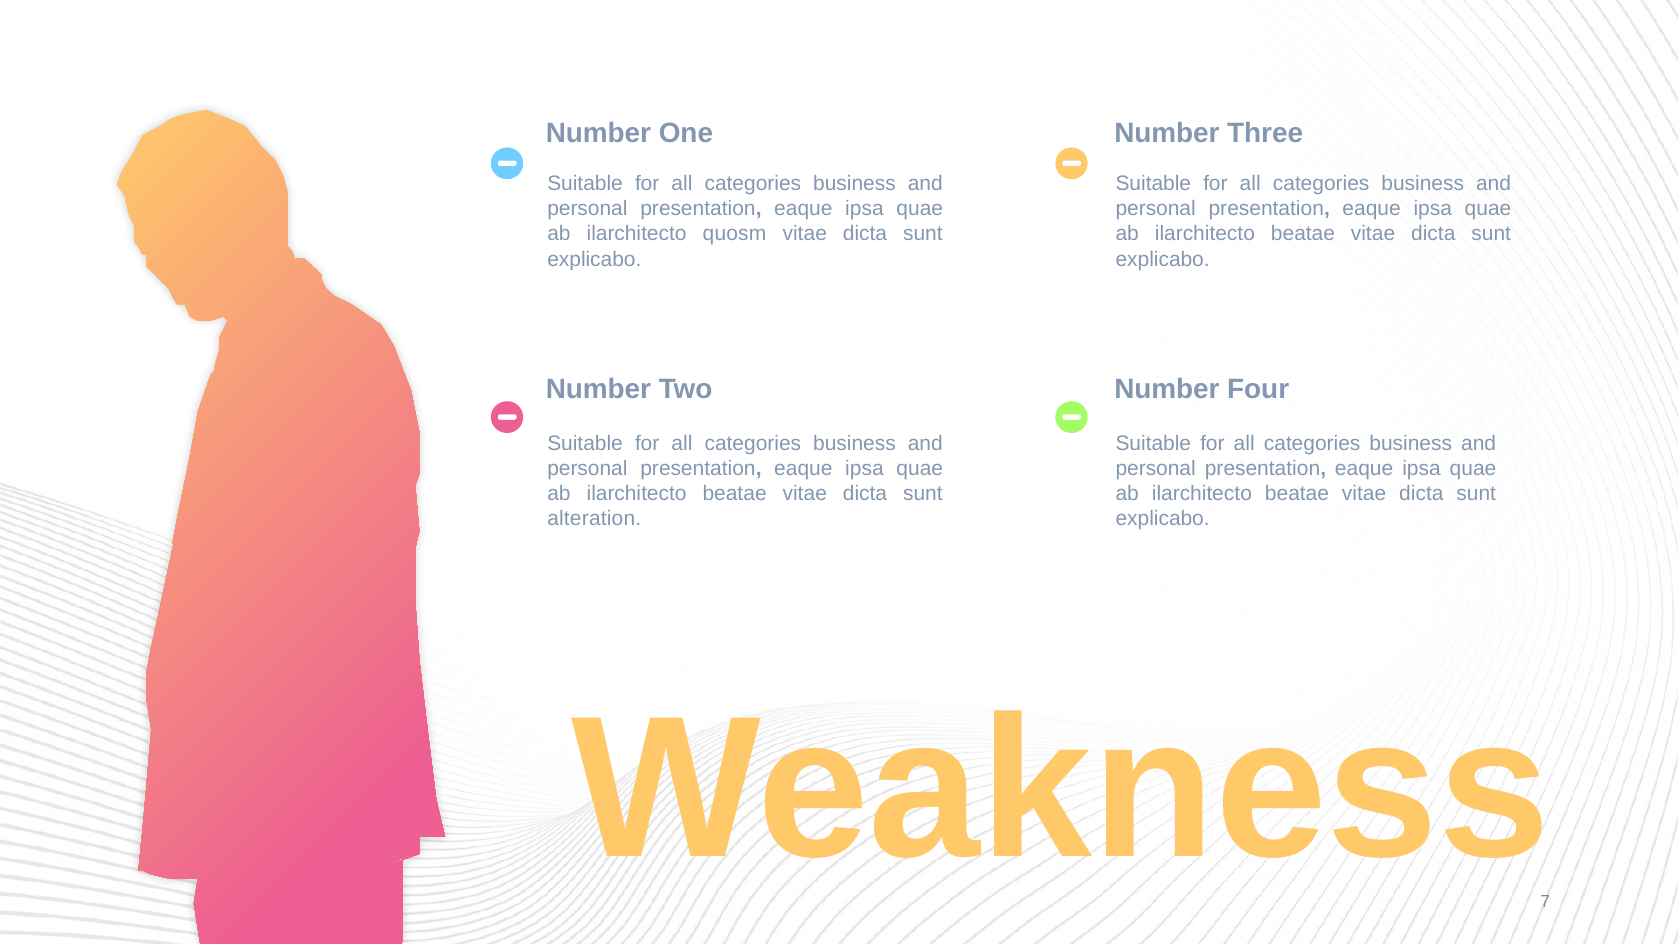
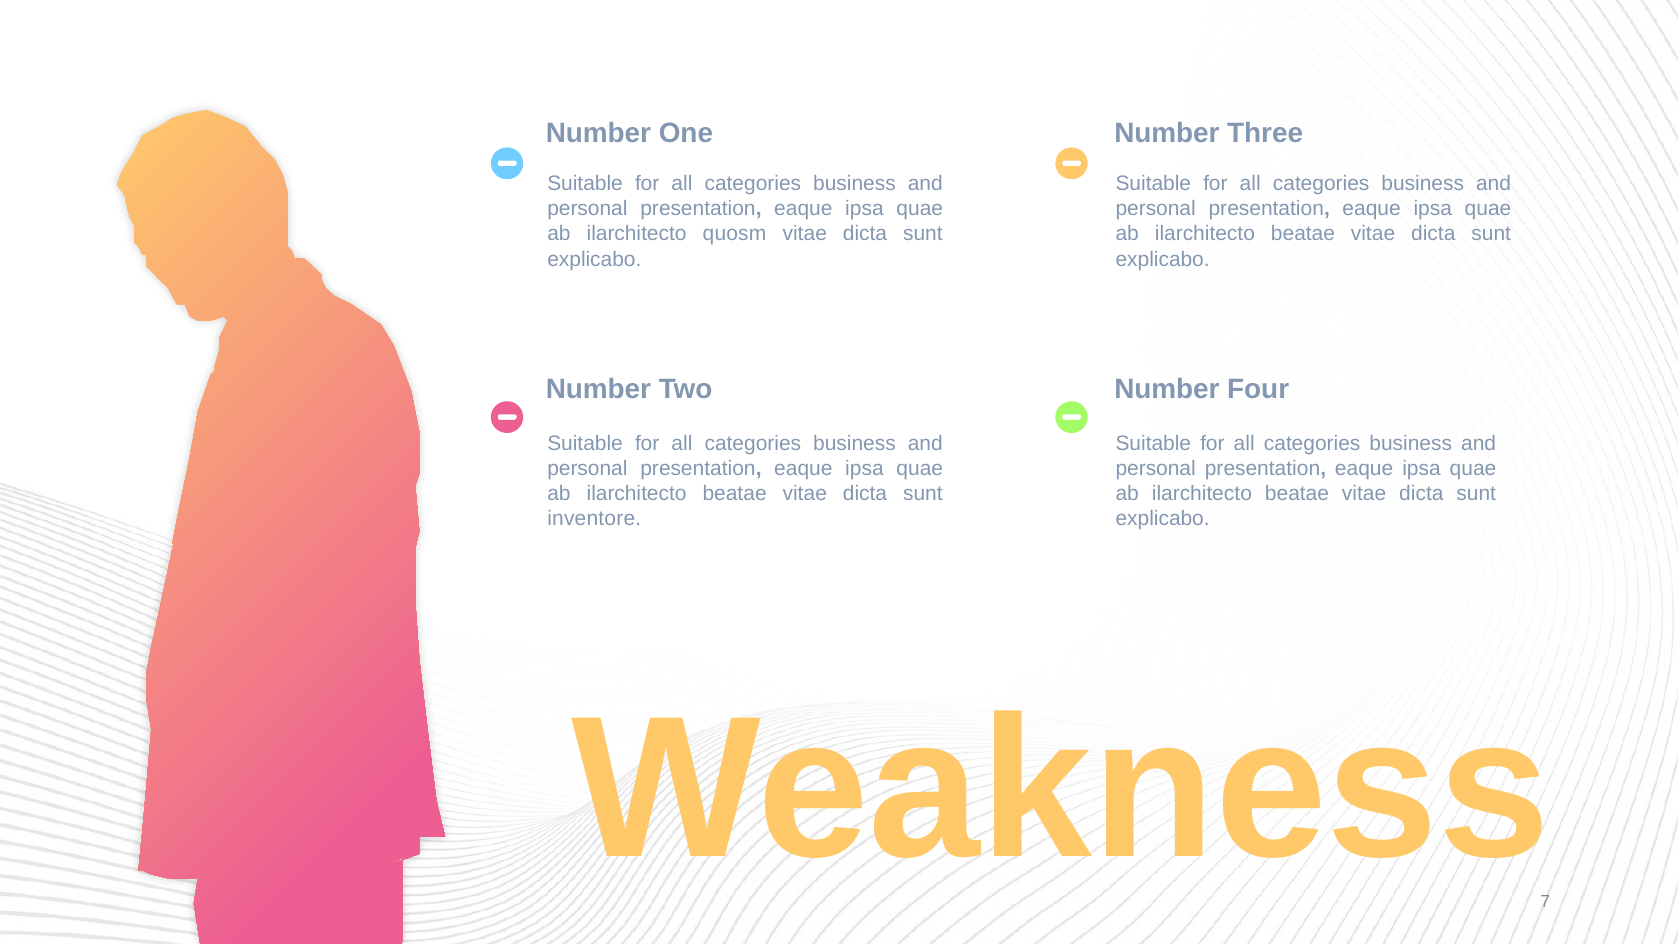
alteration: alteration -> inventore
